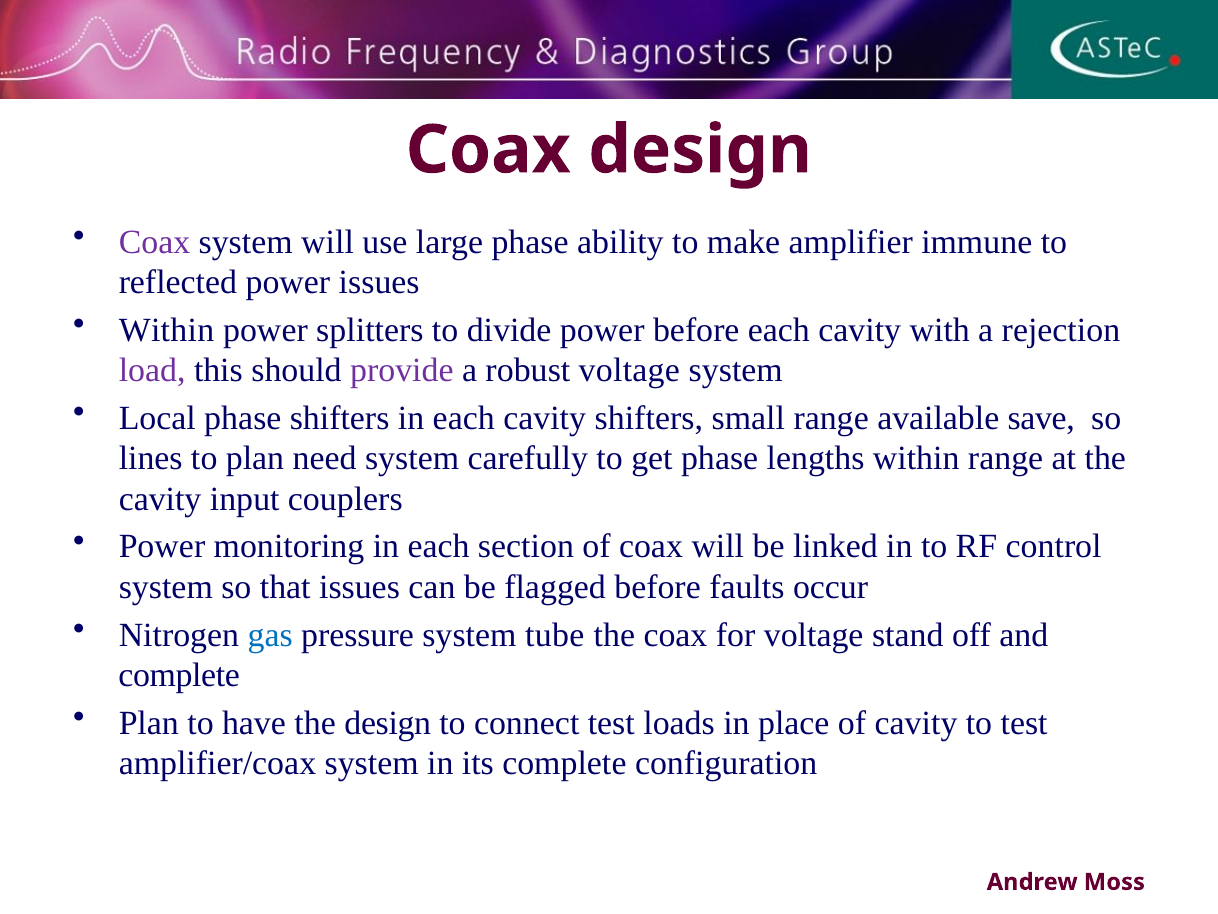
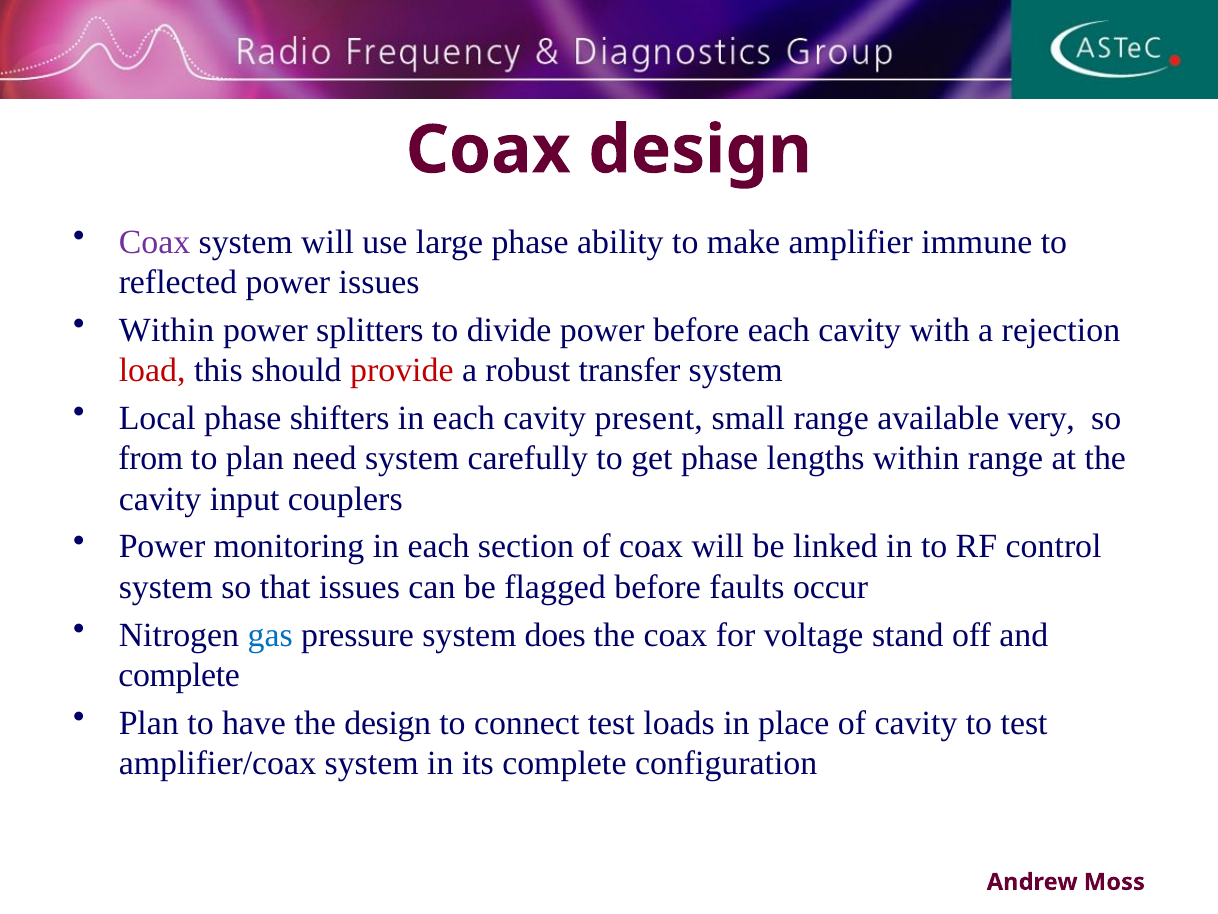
load colour: purple -> red
provide colour: purple -> red
robust voltage: voltage -> transfer
cavity shifters: shifters -> present
save: save -> very
lines: lines -> from
tube: tube -> does
